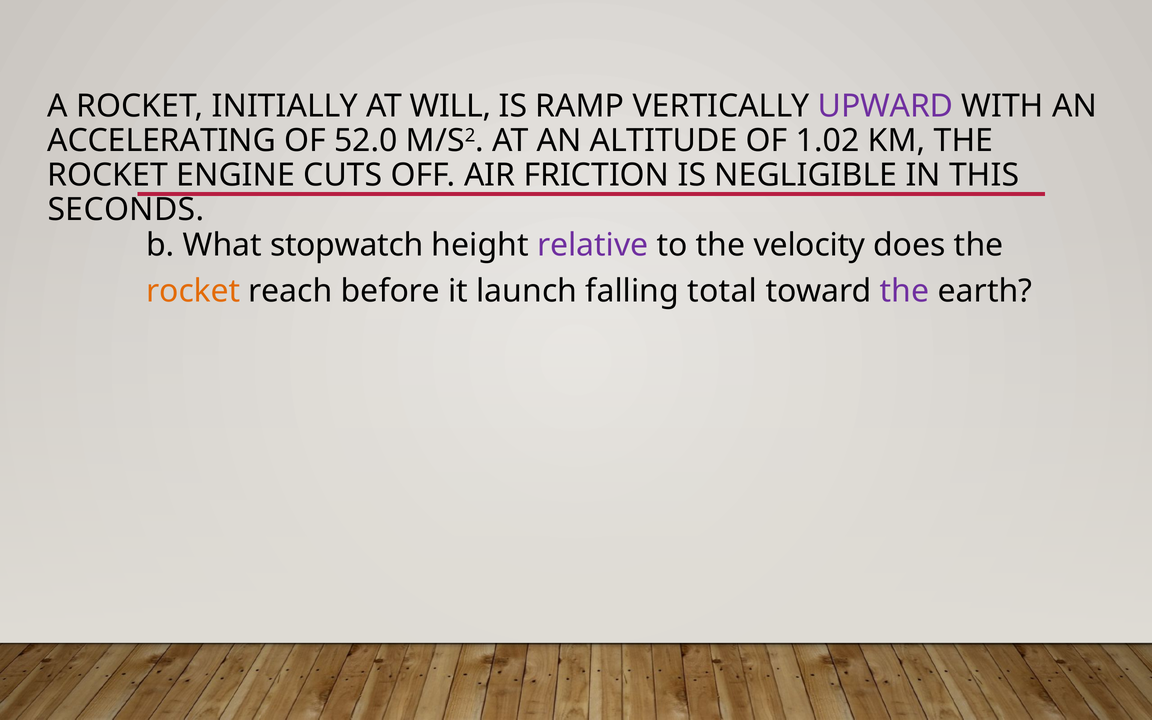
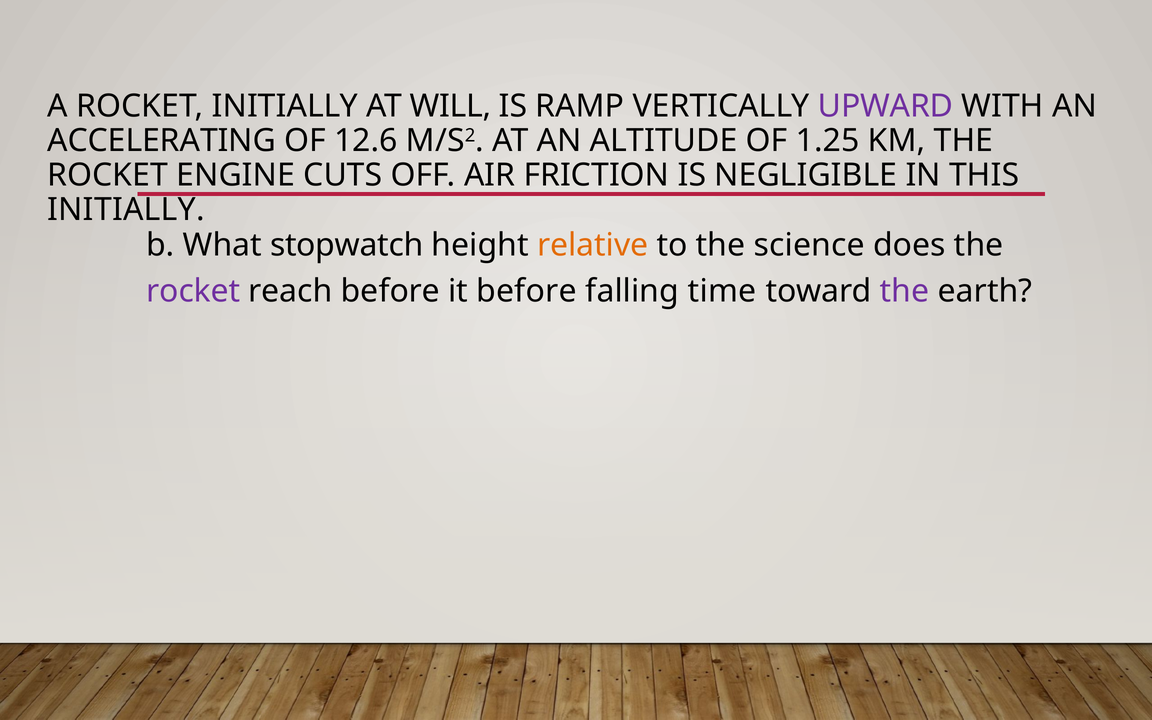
52.0: 52.0 -> 12.6
1.02: 1.02 -> 1.25
SECONDS at (126, 210): SECONDS -> INITIALLY
relative colour: purple -> orange
velocity: velocity -> science
rocket at (193, 291) colour: orange -> purple
it launch: launch -> before
total: total -> time
